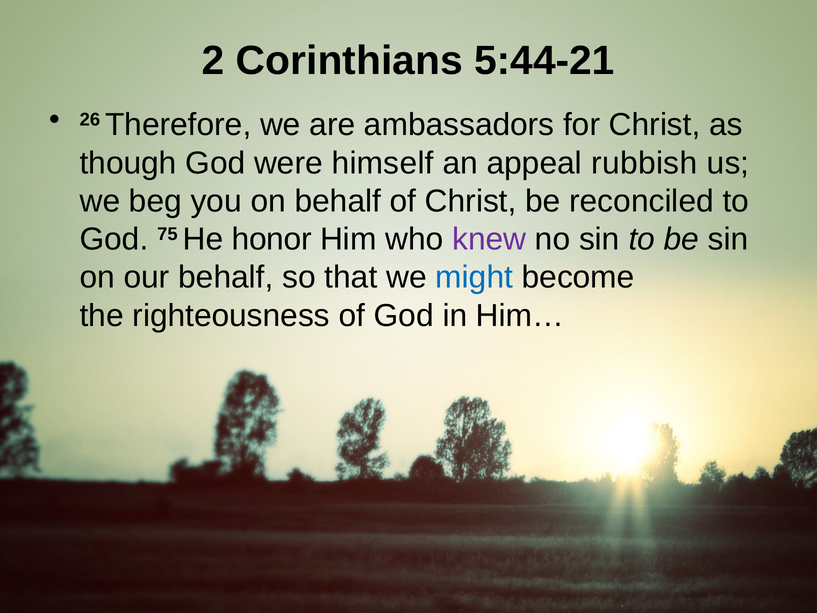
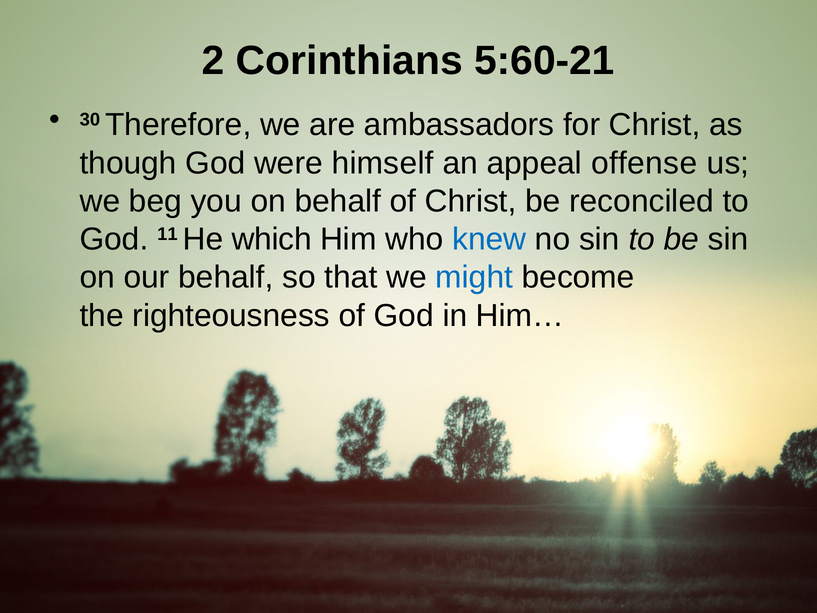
5:44-21: 5:44-21 -> 5:60-21
26: 26 -> 30
rubbish: rubbish -> offense
75: 75 -> 11
honor: honor -> which
knew colour: purple -> blue
